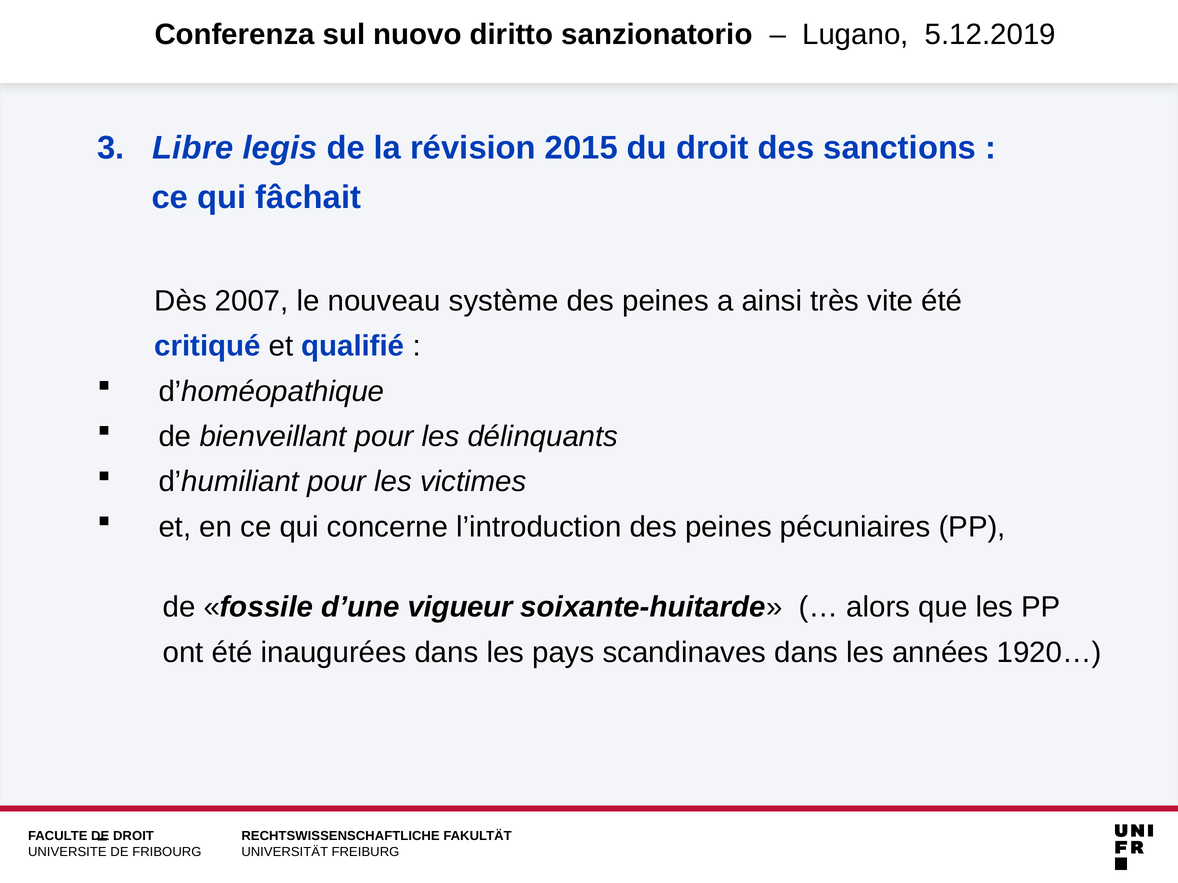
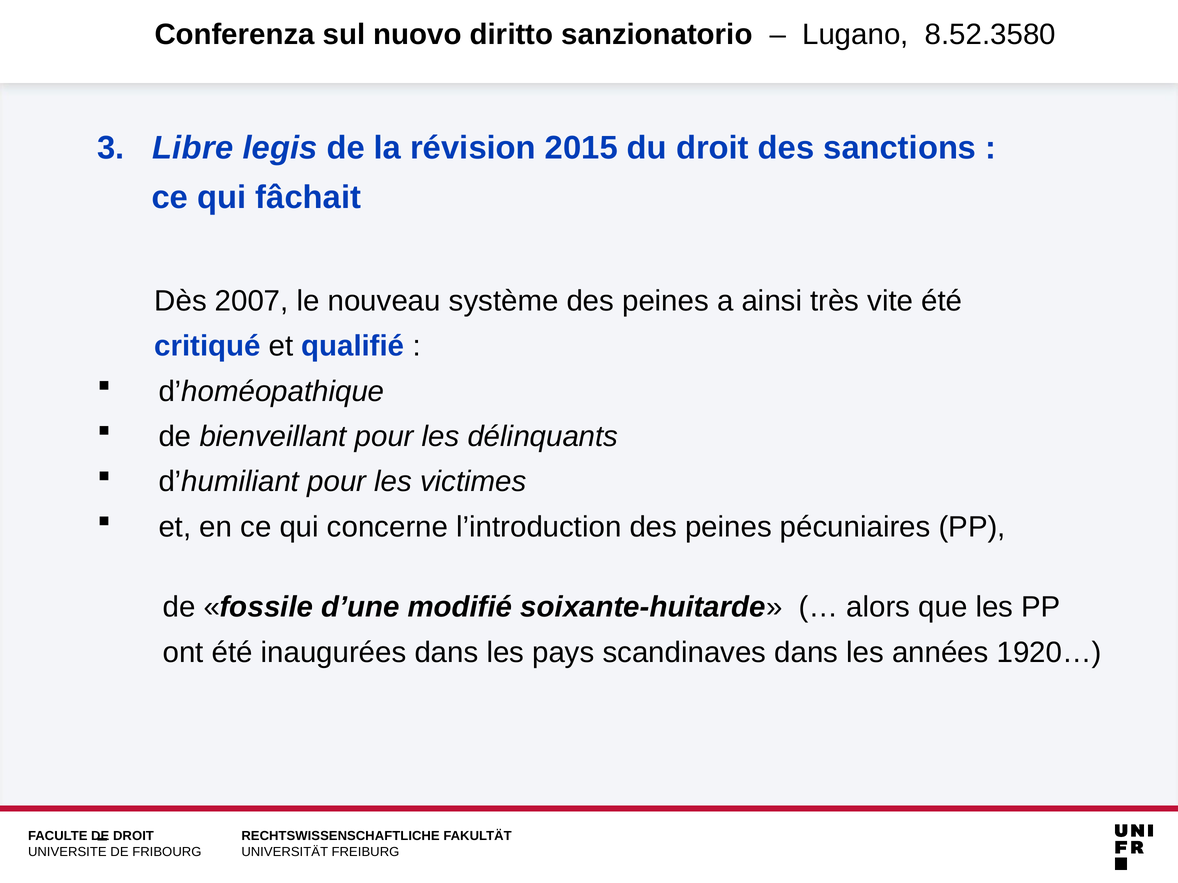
5.12.2019: 5.12.2019 -> 8.52.3580
vigueur: vigueur -> modifié
